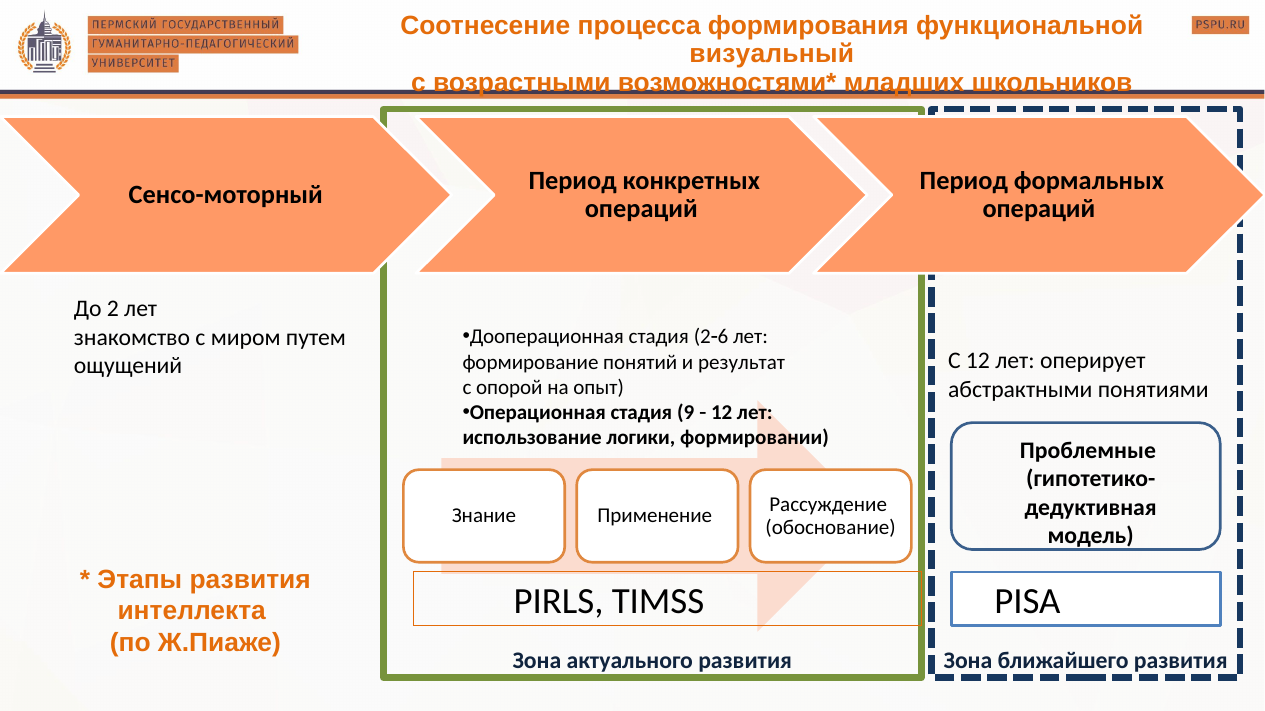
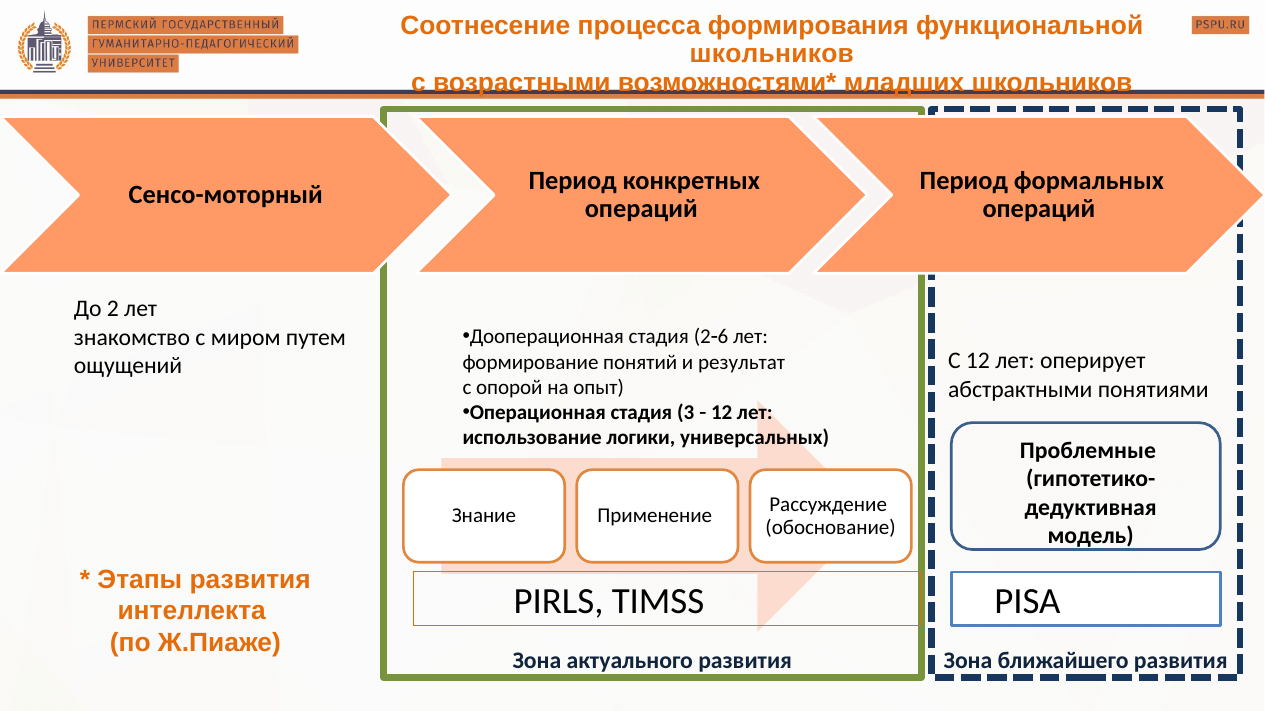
визуальный at (772, 54): визуальный -> школьников
9: 9 -> 3
формировании: формировании -> универсальных
